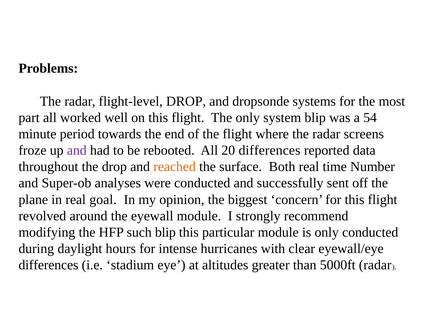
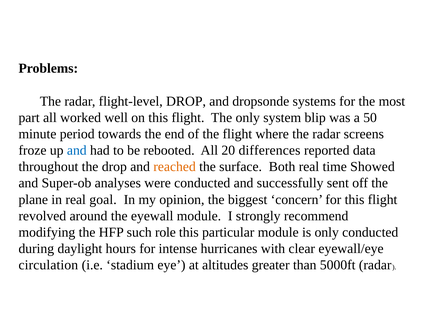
54: 54 -> 50
and at (77, 150) colour: purple -> blue
Number: Number -> Showed
such blip: blip -> role
differences at (48, 264): differences -> circulation
